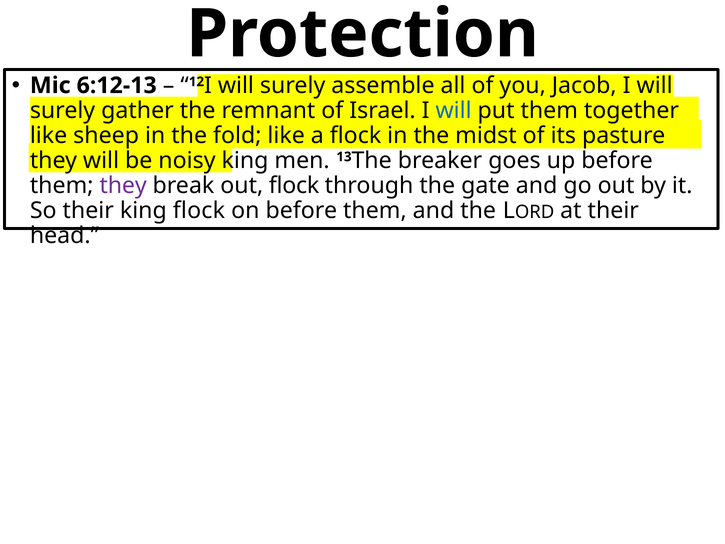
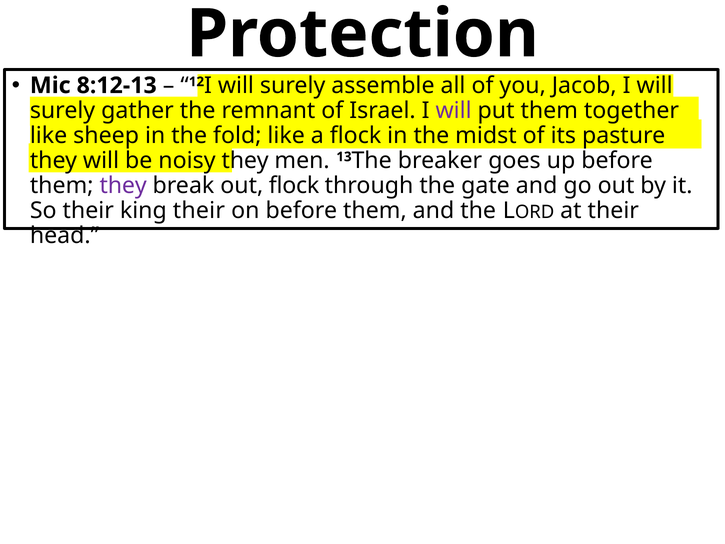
6:12-13: 6:12-13 -> 8:12-13
will at (454, 110) colour: blue -> purple
noisy king: king -> they
king flock: flock -> their
